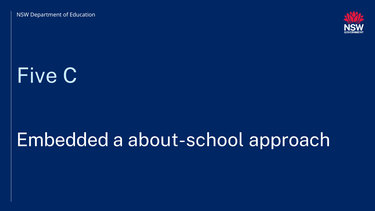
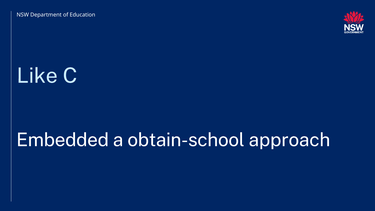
Five: Five -> Like
about-school: about-school -> obtain-school
